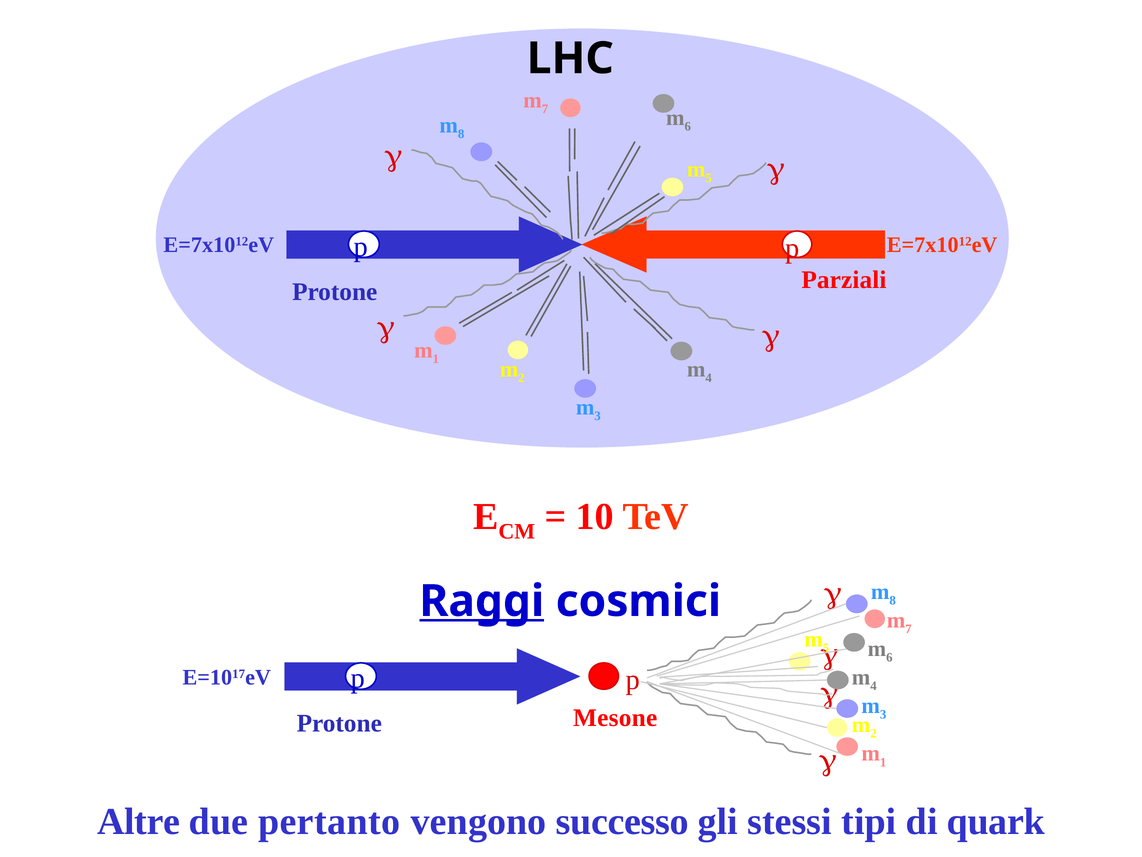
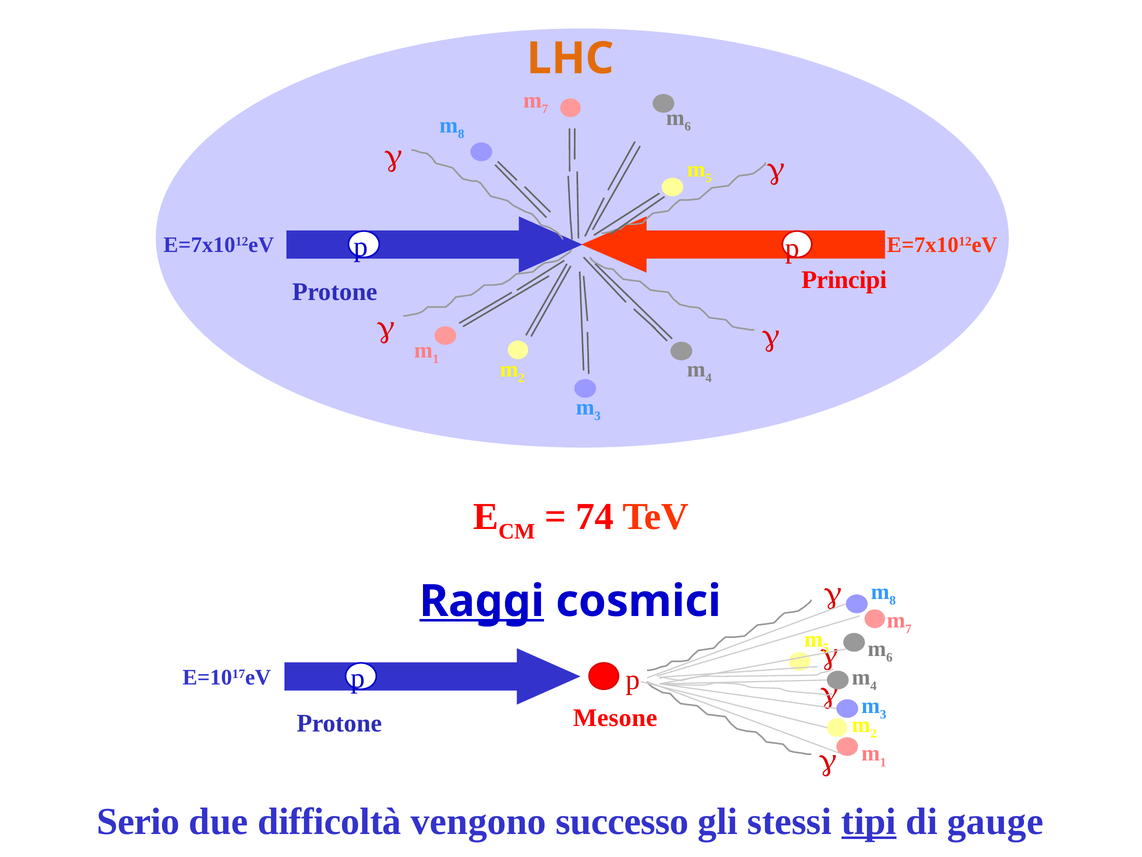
LHC colour: black -> orange
Parziali: Parziali -> Principi
10: 10 -> 74
Altre: Altre -> Serio
pertanto: pertanto -> difficoltà
tipi underline: none -> present
quark: quark -> gauge
